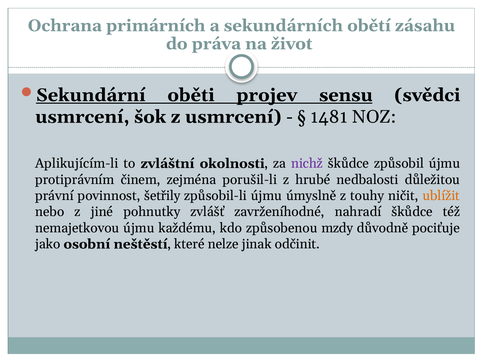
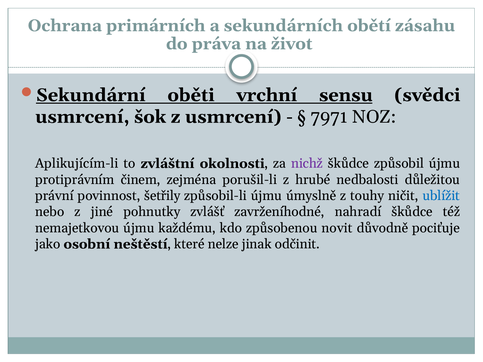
projev: projev -> vrchní
1481: 1481 -> 7971
ublížit colour: orange -> blue
mzdy: mzdy -> novit
